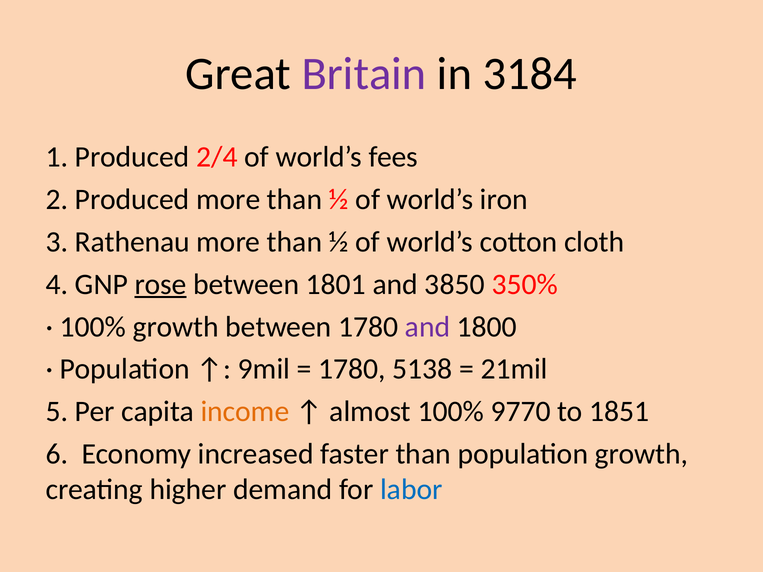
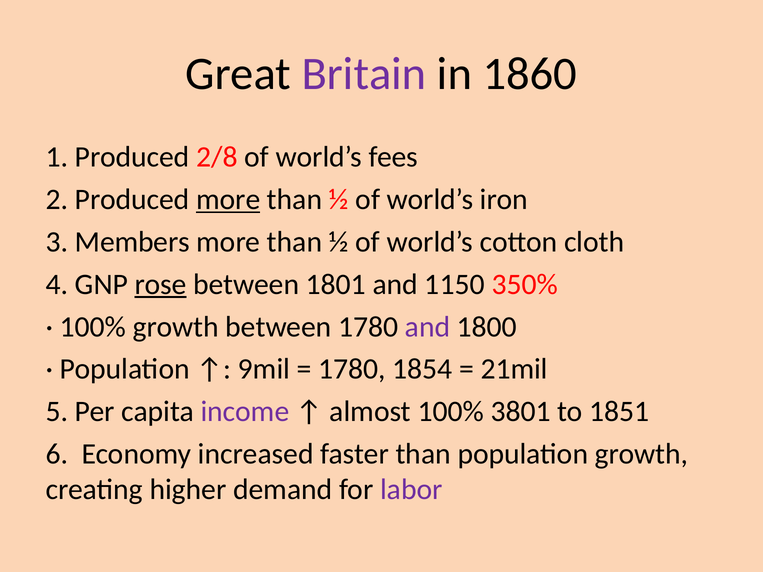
3184: 3184 -> 1860
2/4: 2/4 -> 2/8
more at (228, 200) underline: none -> present
Rathenau: Rathenau -> Members
3850: 3850 -> 1150
5138: 5138 -> 1854
income colour: orange -> purple
9770: 9770 -> 3801
labor colour: blue -> purple
